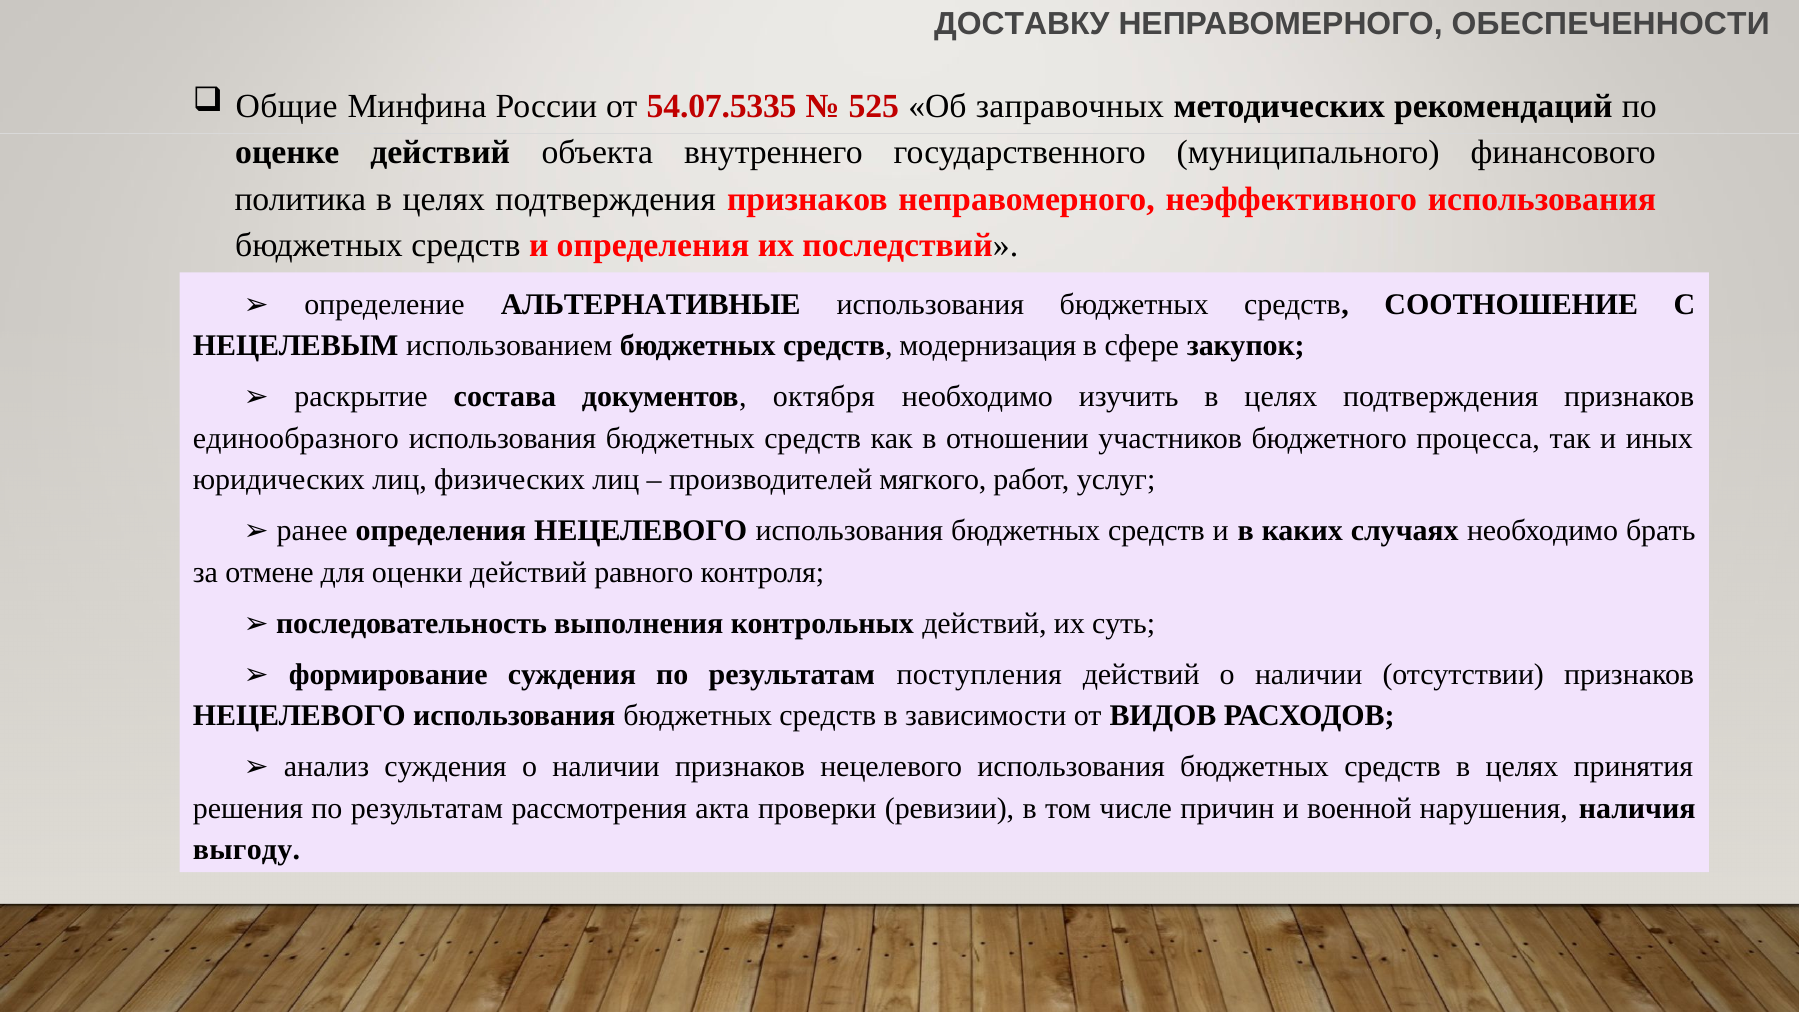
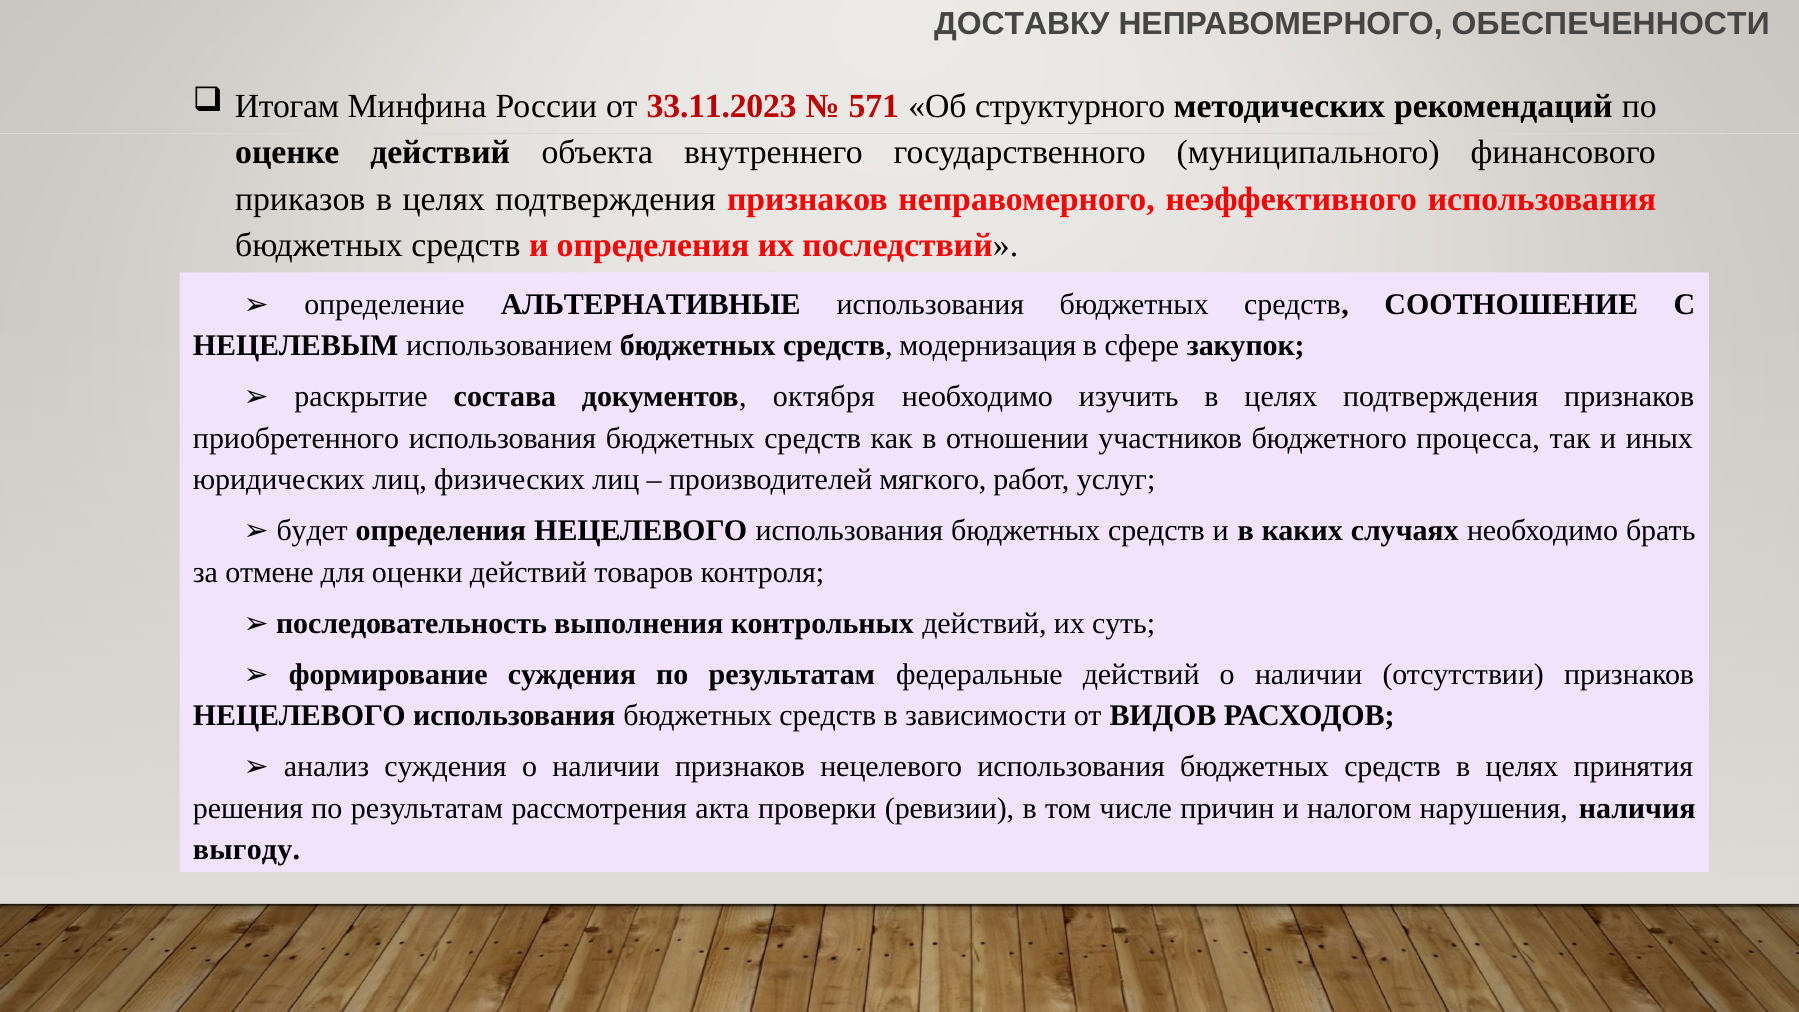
Общие: Общие -> Итогам
54.07.5335: 54.07.5335 -> 33.11.2023
525: 525 -> 571
заправочных: заправочных -> структурного
политика: политика -> приказов
единообразного: единообразного -> приобретенного
ранее: ранее -> будет
равного: равного -> товаров
поступления: поступления -> федеральные
военной: военной -> налогом
